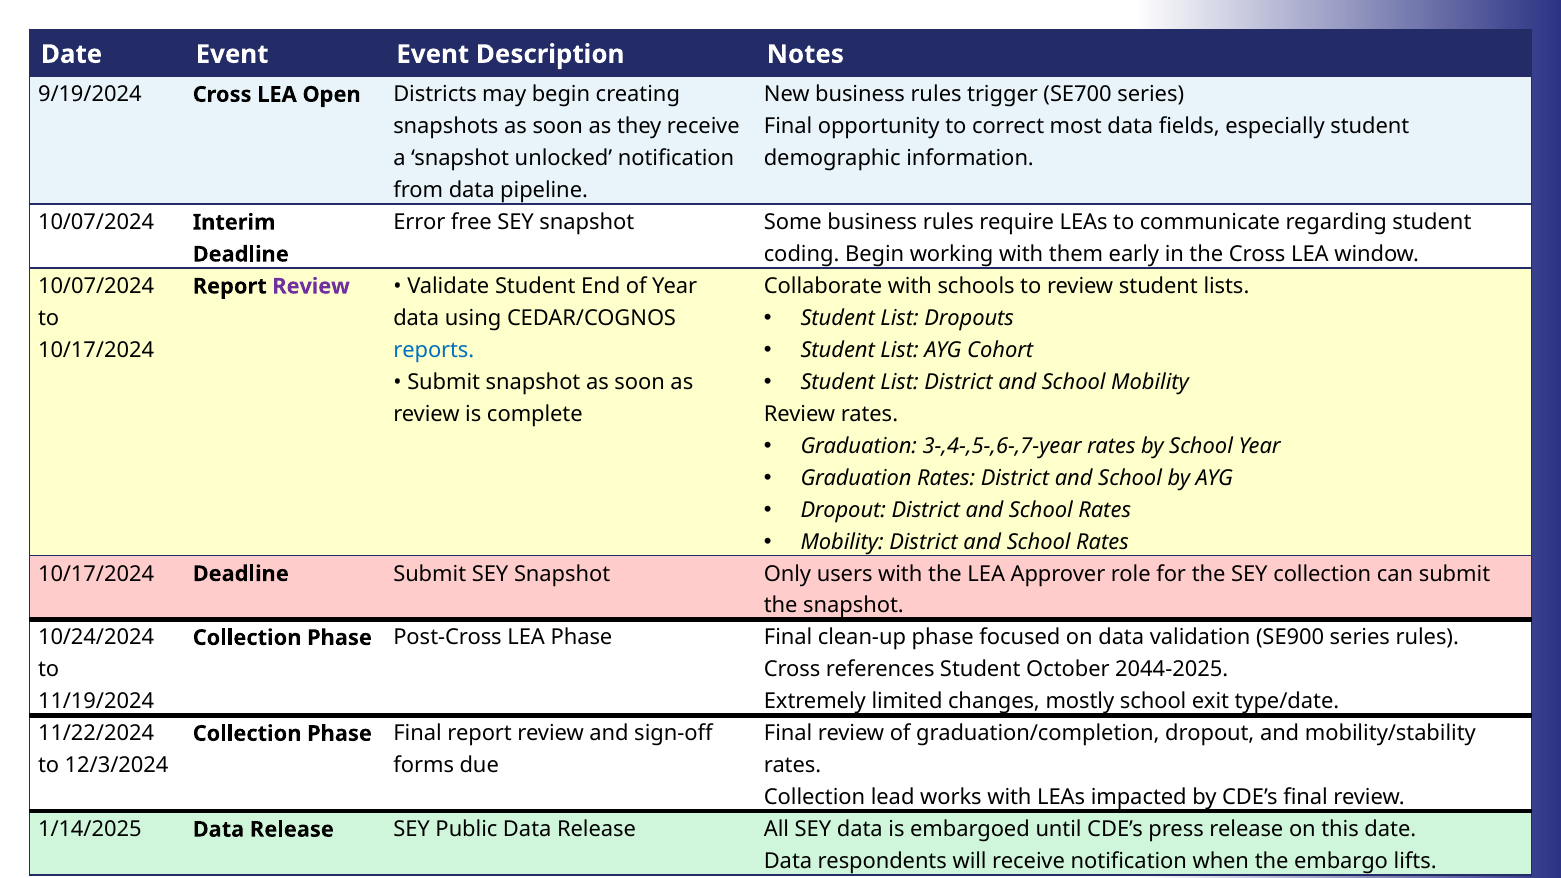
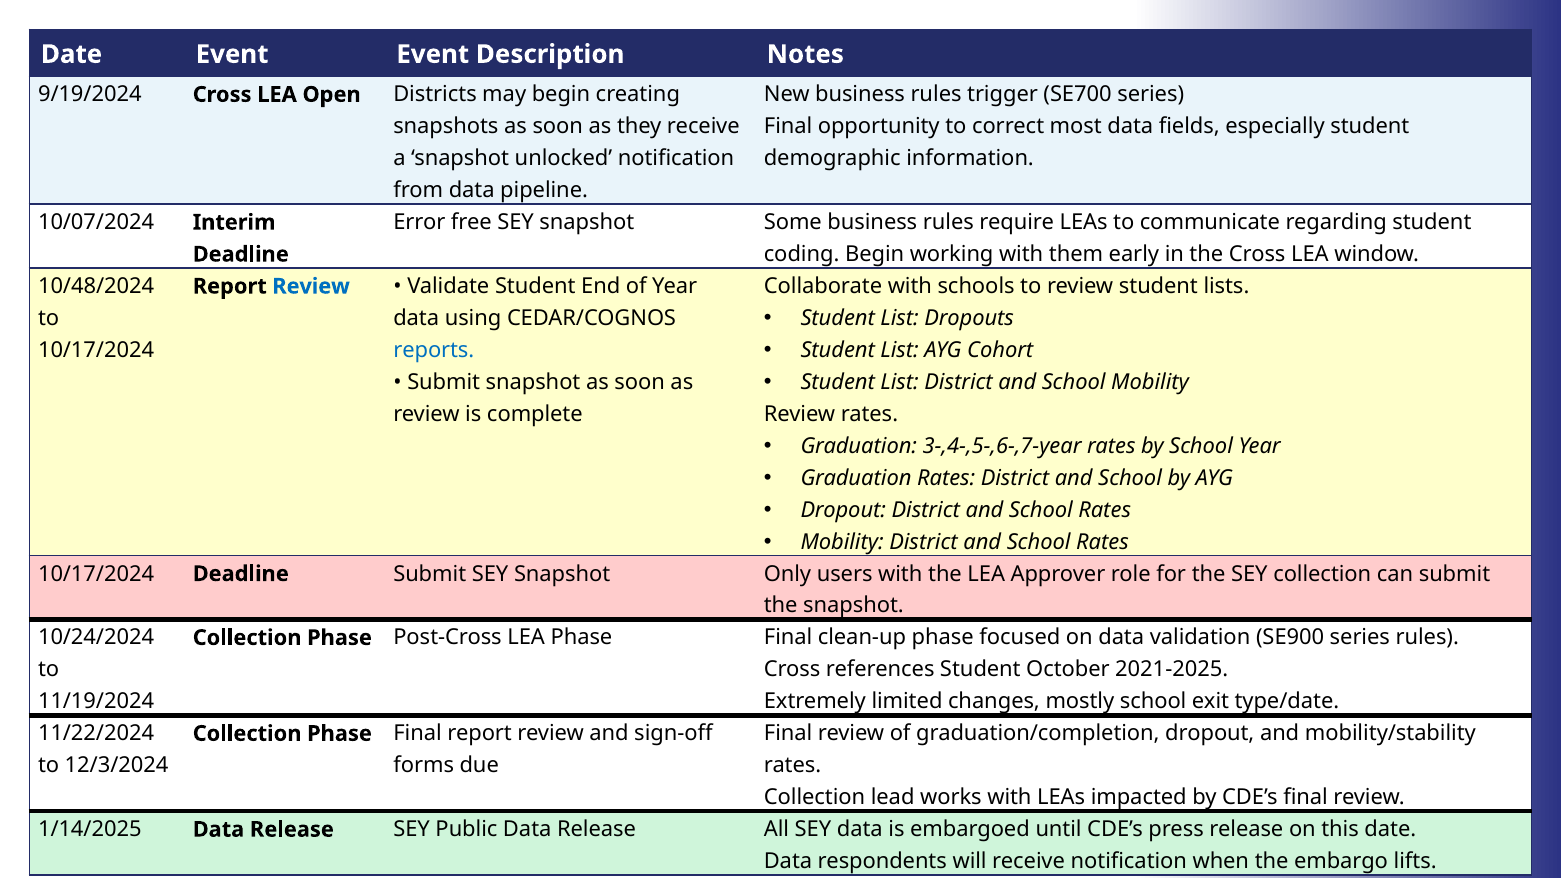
10/07/2024 at (96, 286): 10/07/2024 -> 10/48/2024
Review at (311, 286) colour: purple -> blue
2044-2025: 2044-2025 -> 2021-2025
